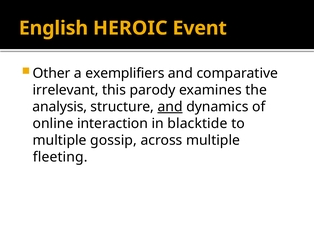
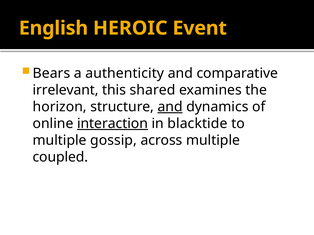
Other: Other -> Bears
exemplifiers: exemplifiers -> authenticity
parody: parody -> shared
analysis: analysis -> horizon
interaction underline: none -> present
fleeting: fleeting -> coupled
